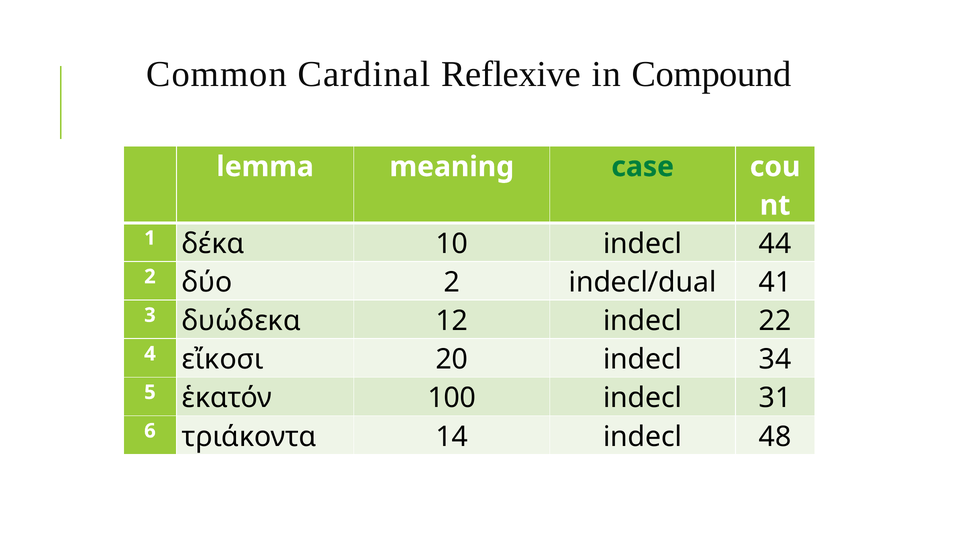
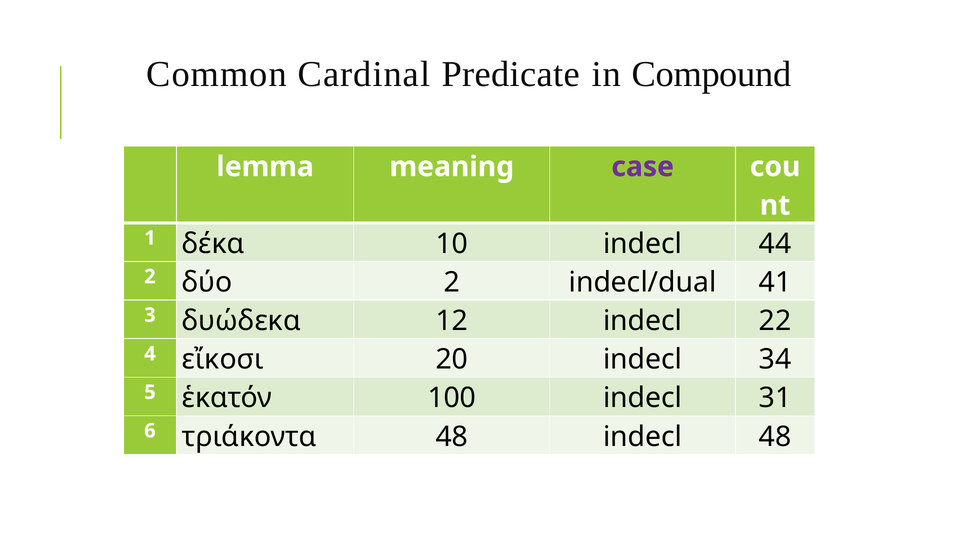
Reflexive: Reflexive -> Predicate
case colour: green -> purple
τριάκοντα 14: 14 -> 48
